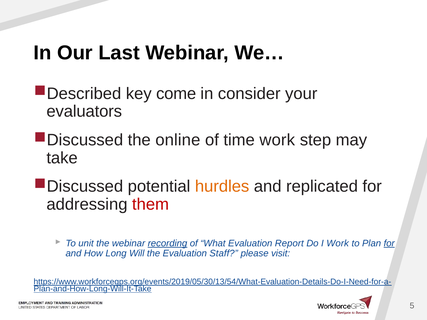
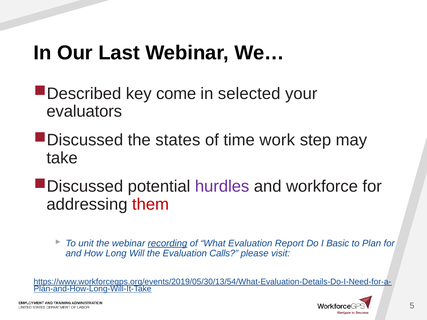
consider: consider -> selected
online: online -> states
hurdles colour: orange -> purple
replicated: replicated -> workforce
I Work: Work -> Basic
for at (389, 243) underline: present -> none
Staff: Staff -> Calls
